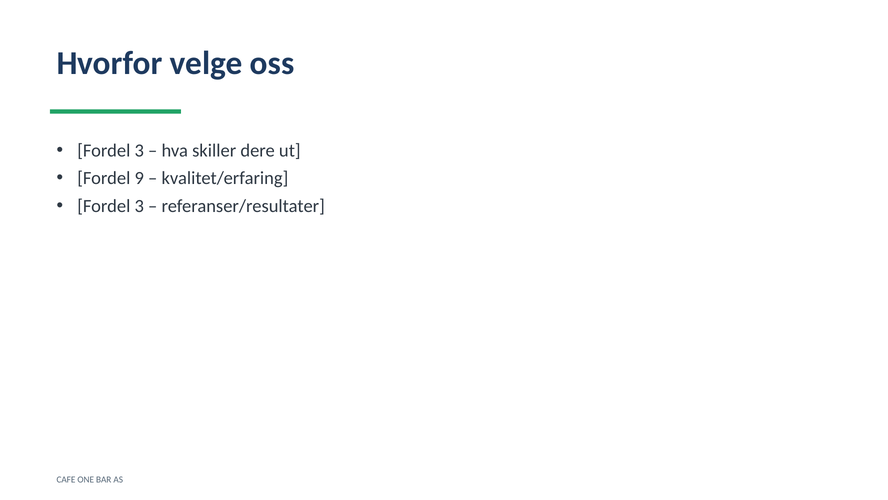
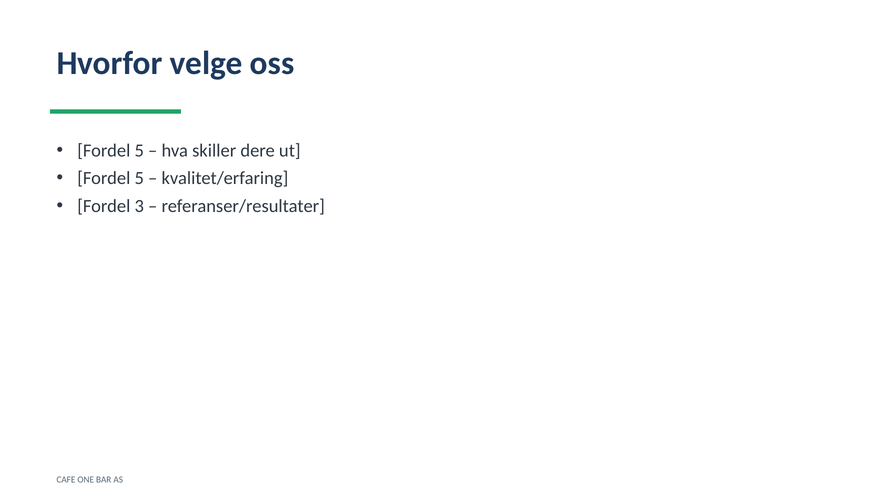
3 at (139, 150): 3 -> 5
9 at (139, 178): 9 -> 5
